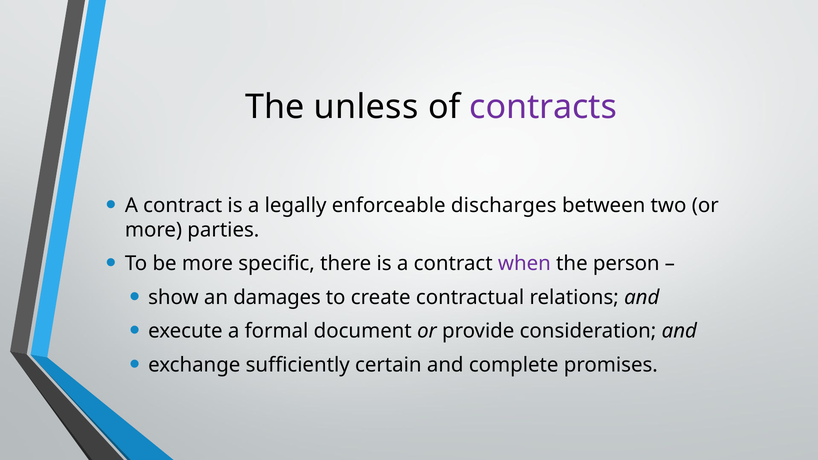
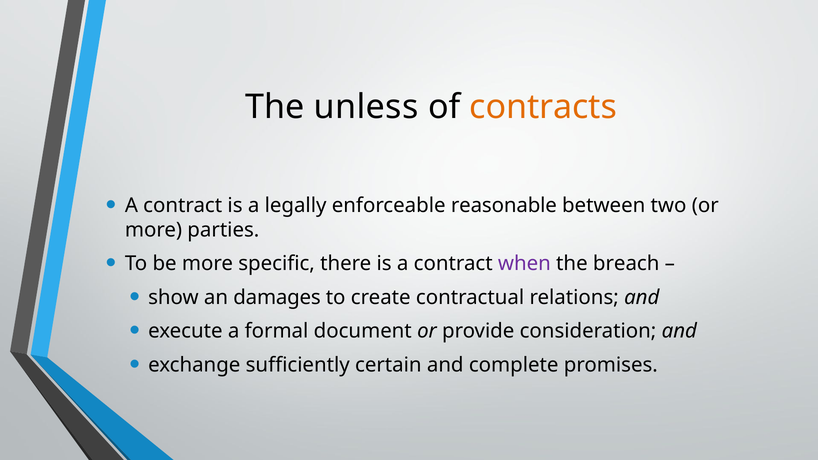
contracts colour: purple -> orange
discharges: discharges -> reasonable
person: person -> breach
